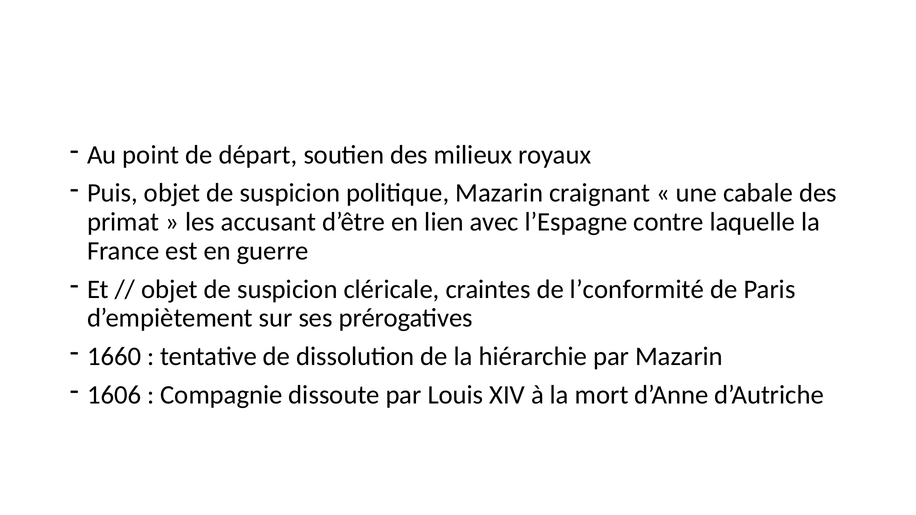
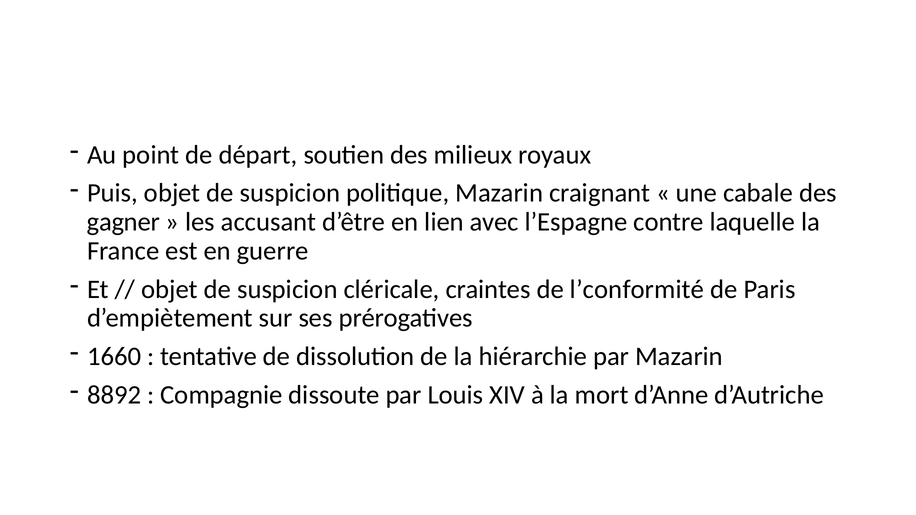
primat: primat -> gagner
1606: 1606 -> 8892
